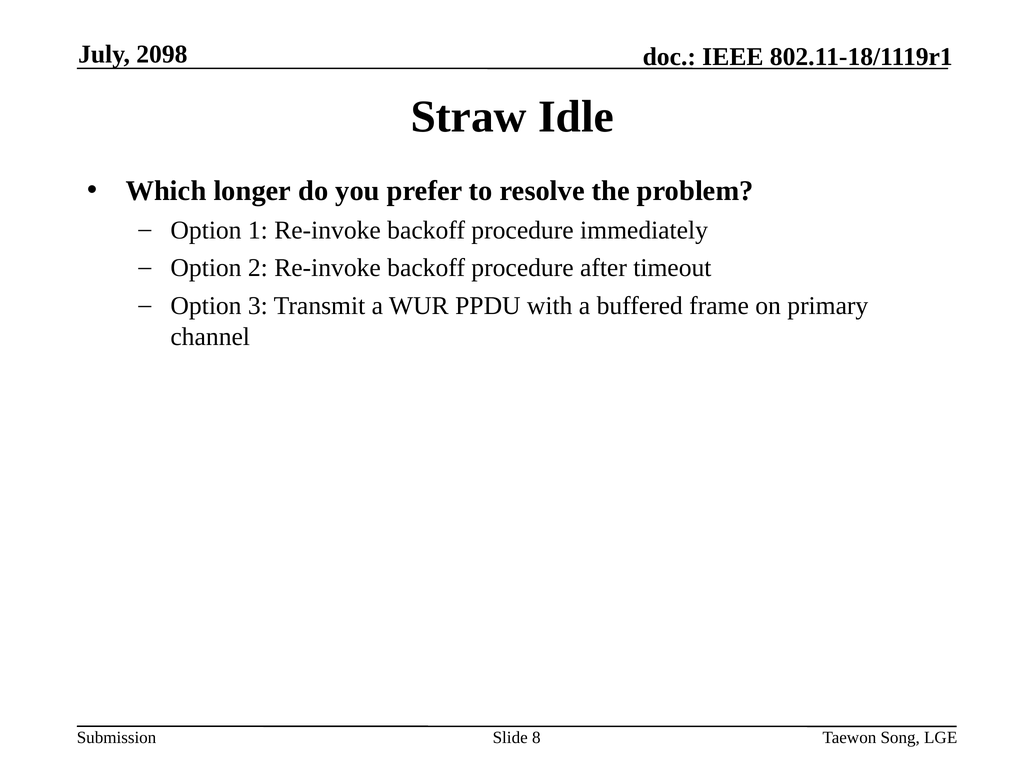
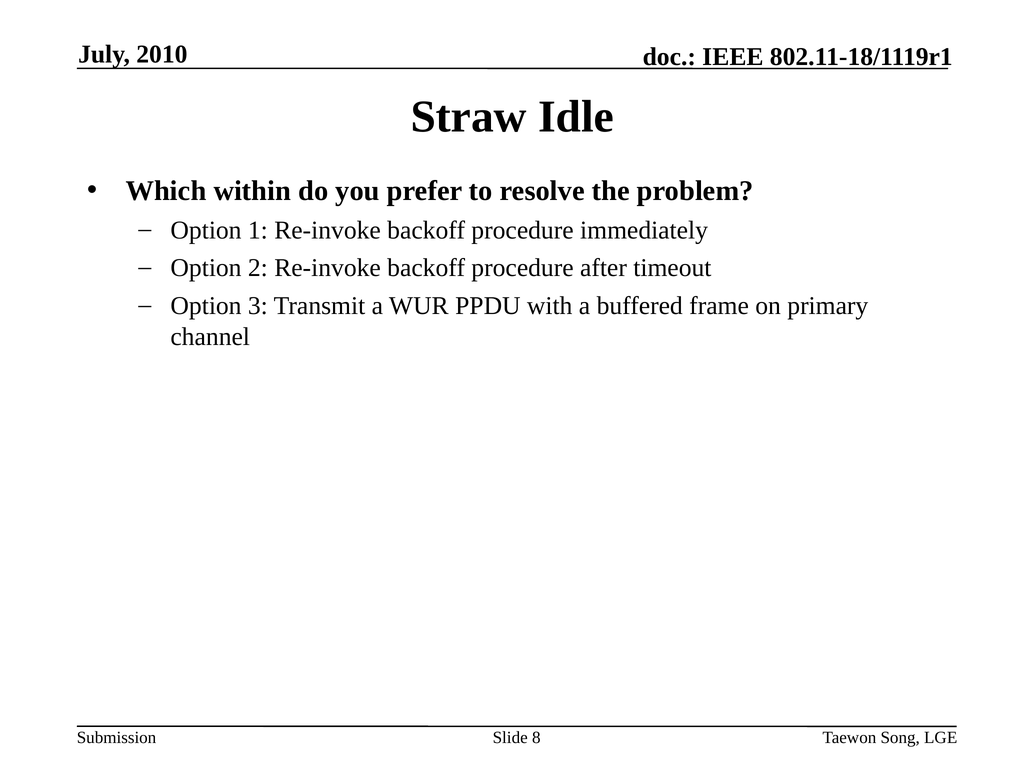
2098: 2098 -> 2010
longer: longer -> within
